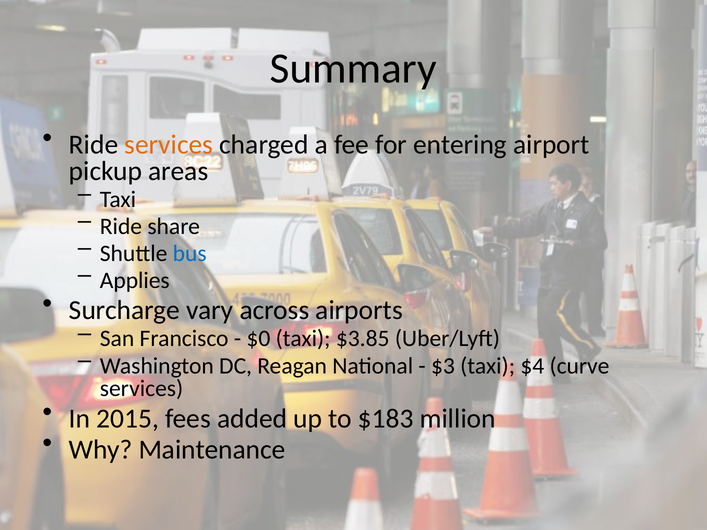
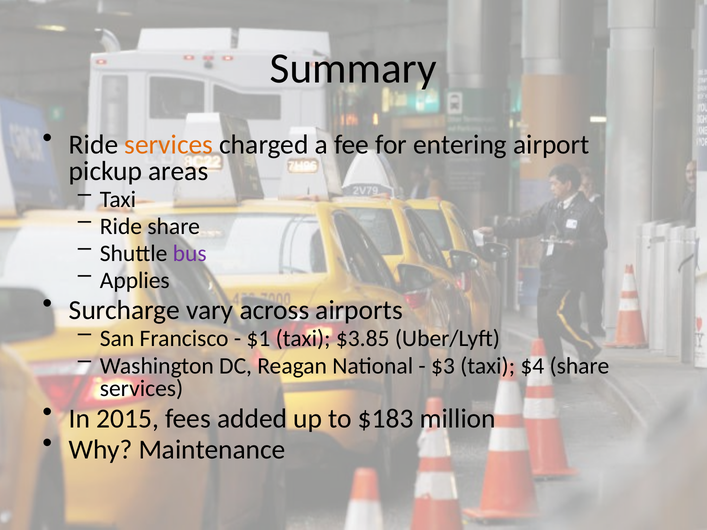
bus colour: blue -> purple
$0: $0 -> $1
$4 curve: curve -> share
